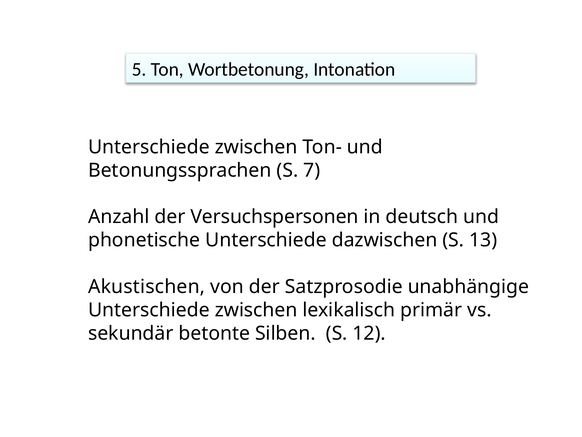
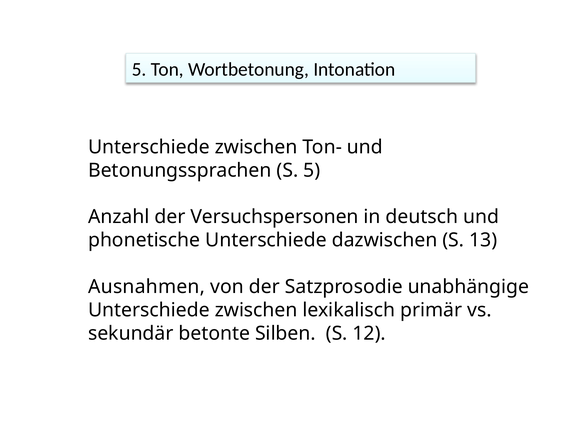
S 7: 7 -> 5
Akustischen: Akustischen -> Ausnahmen
